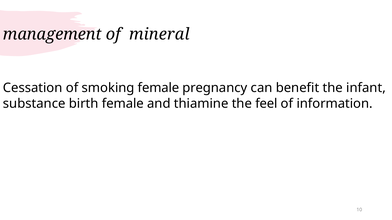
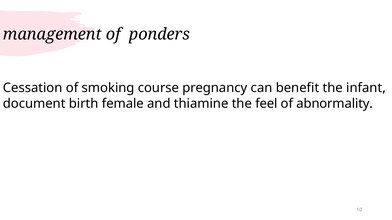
mineral: mineral -> ponders
smoking female: female -> course
substance: substance -> document
information: information -> abnormality
